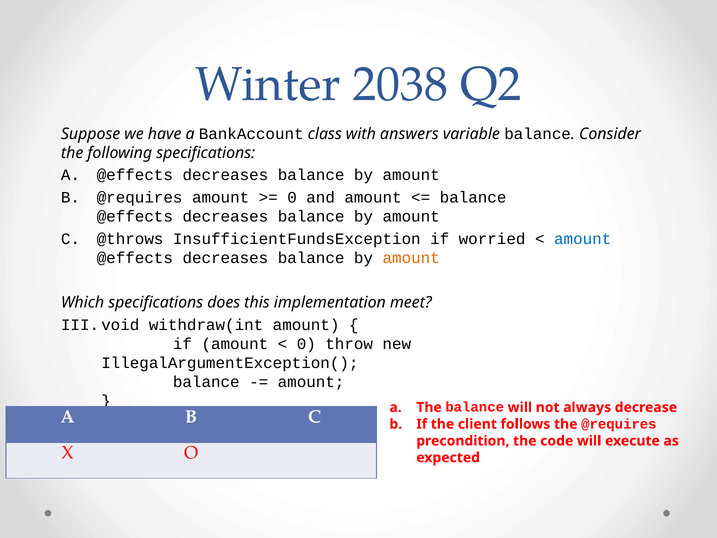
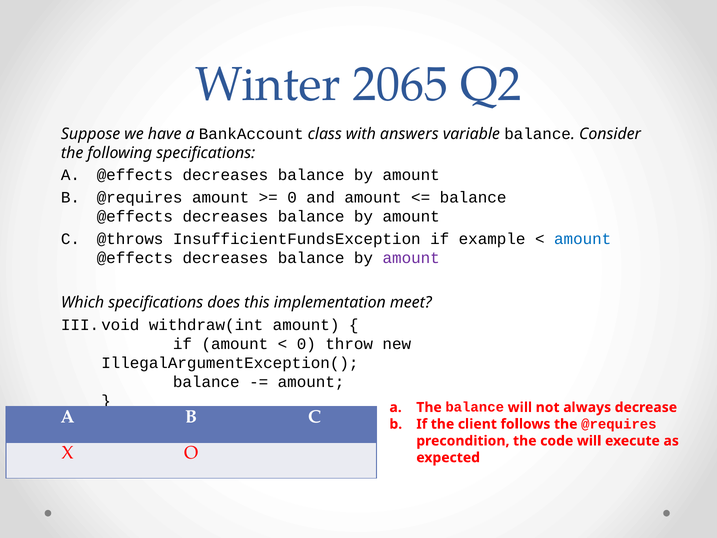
2038: 2038 -> 2065
worried: worried -> example
amount at (411, 258) colour: orange -> purple
